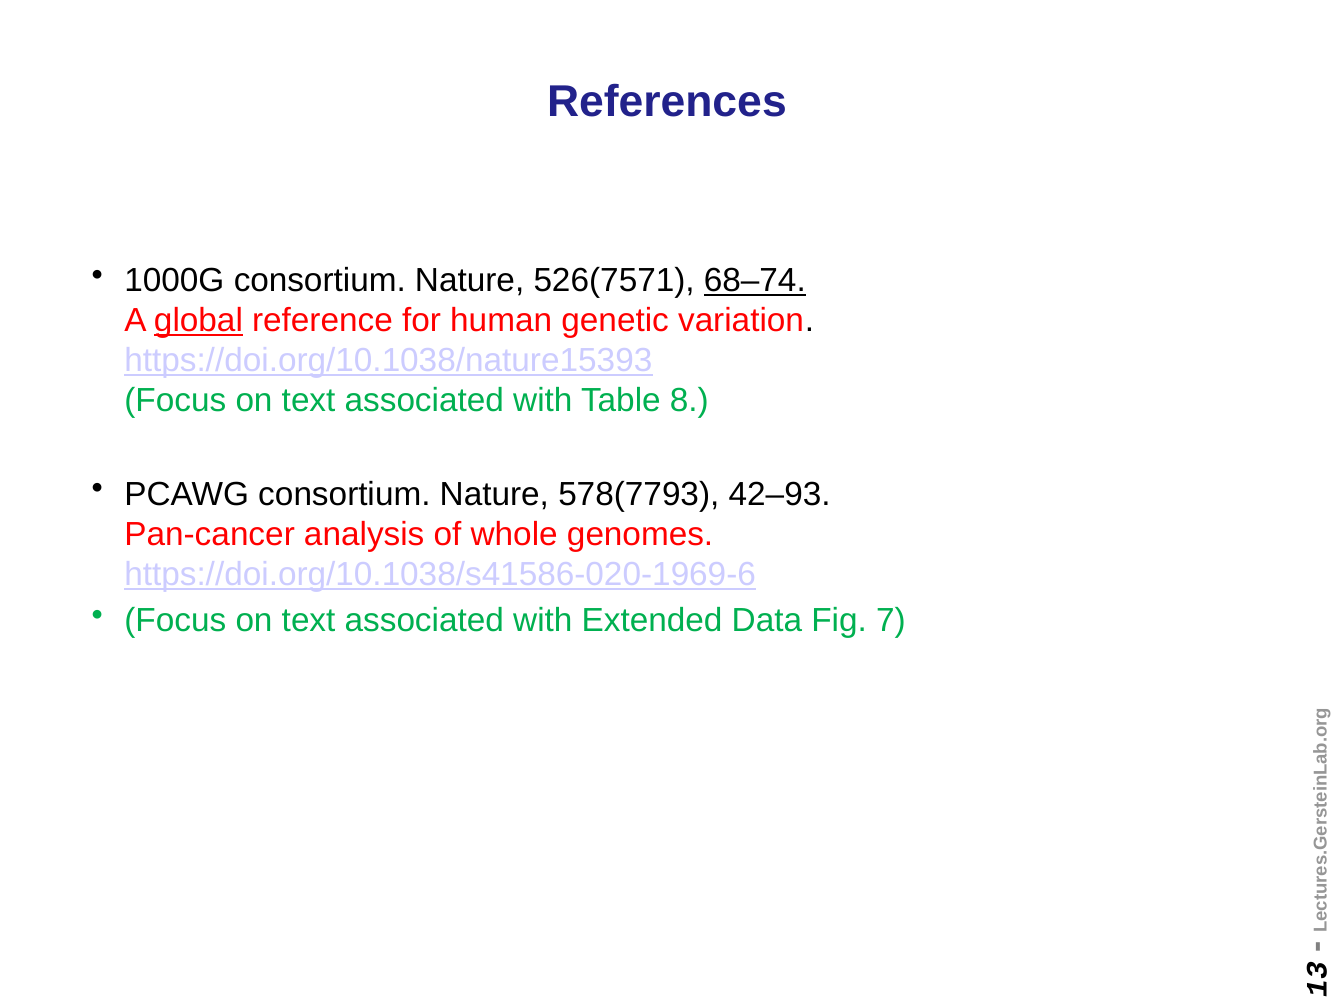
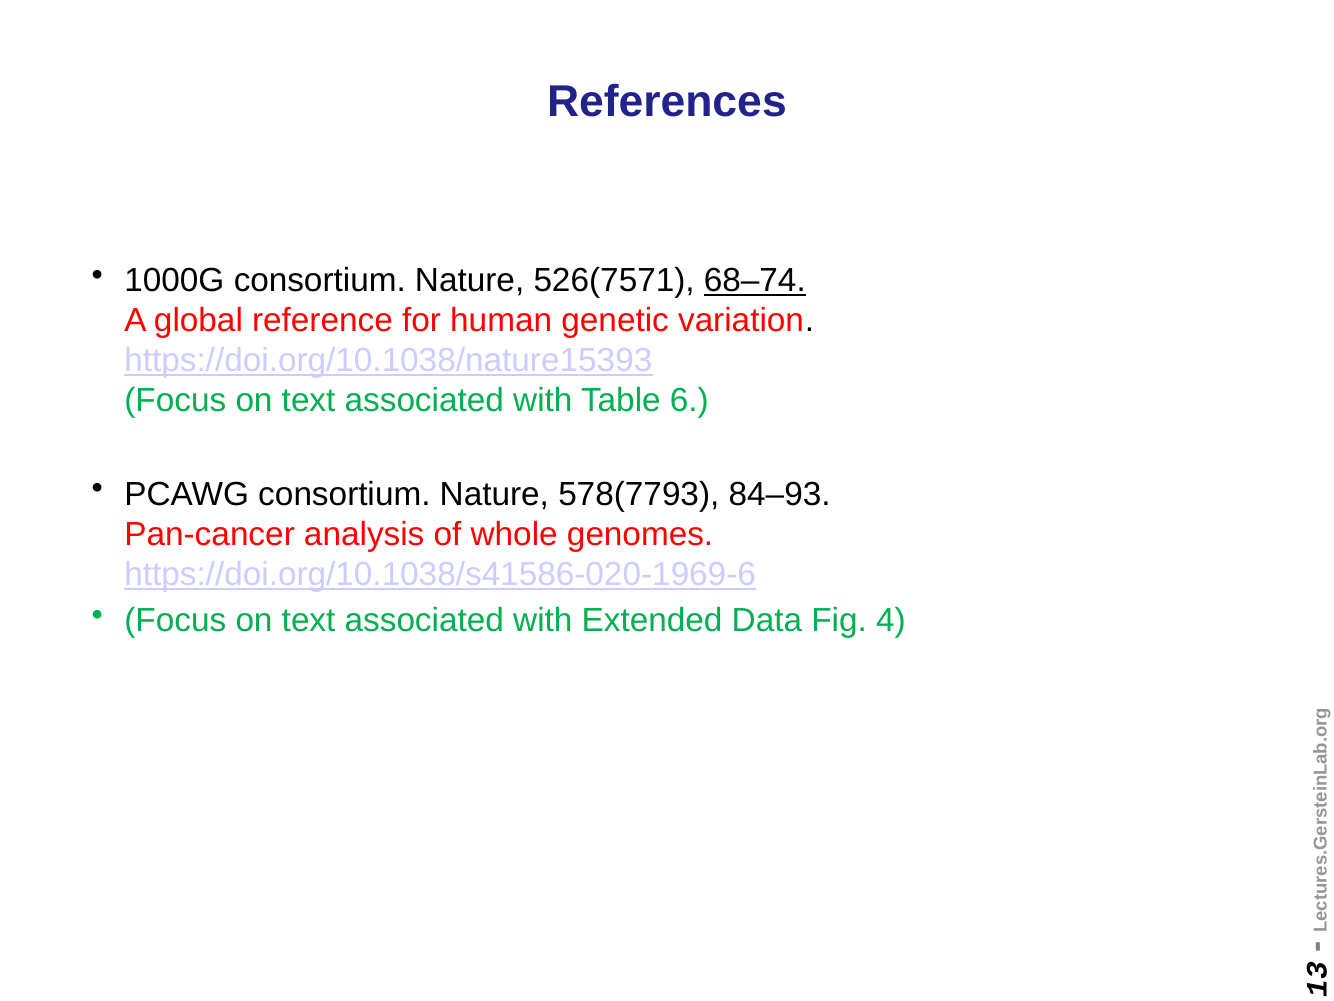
global underline: present -> none
8: 8 -> 6
42–93: 42–93 -> 84–93
7: 7 -> 4
